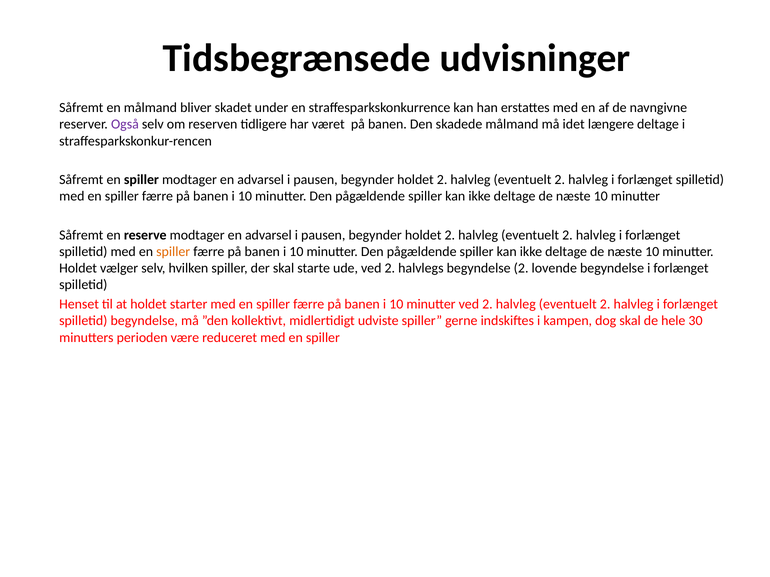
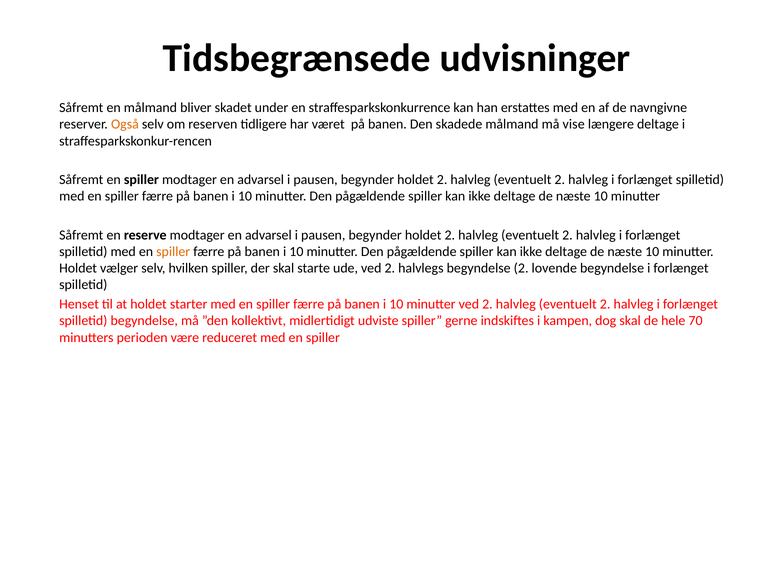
Også colour: purple -> orange
idet: idet -> vise
30: 30 -> 70
